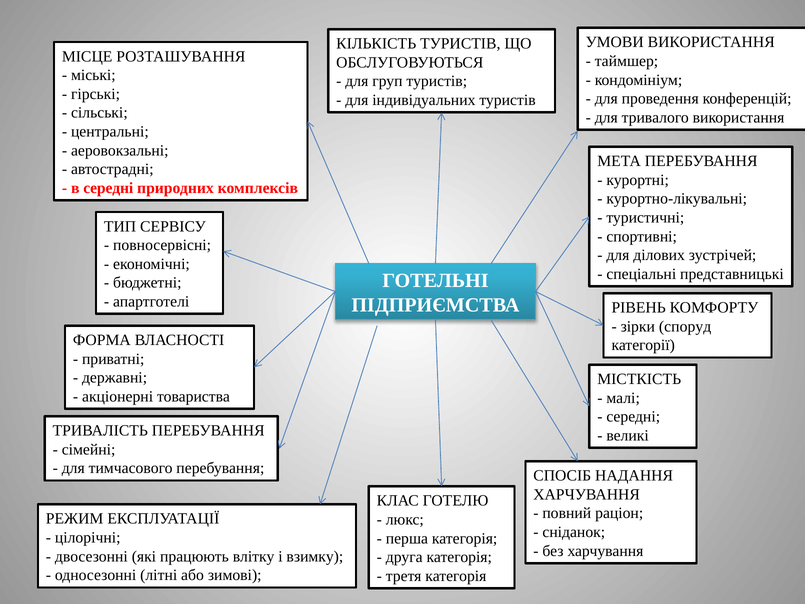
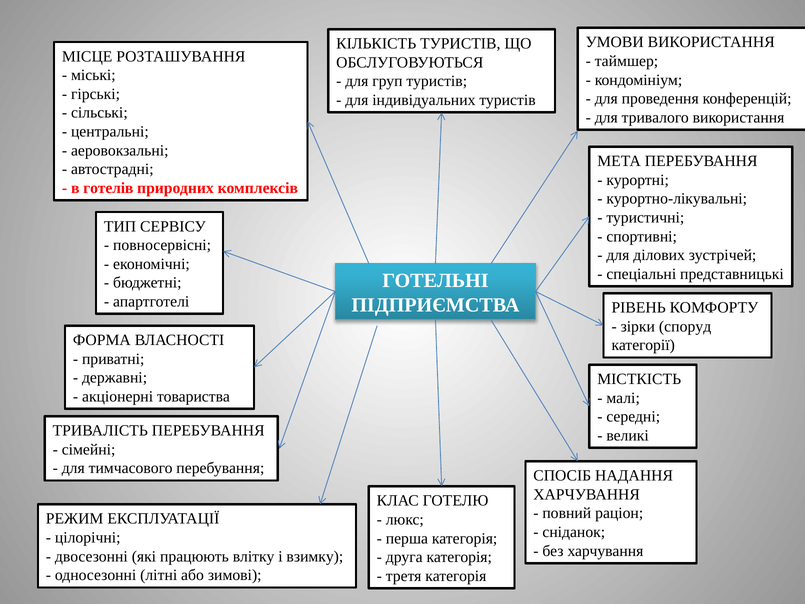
в середні: середні -> готелів
